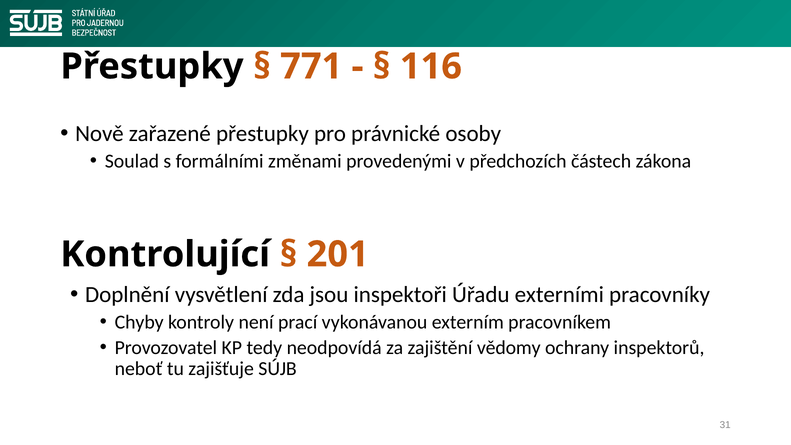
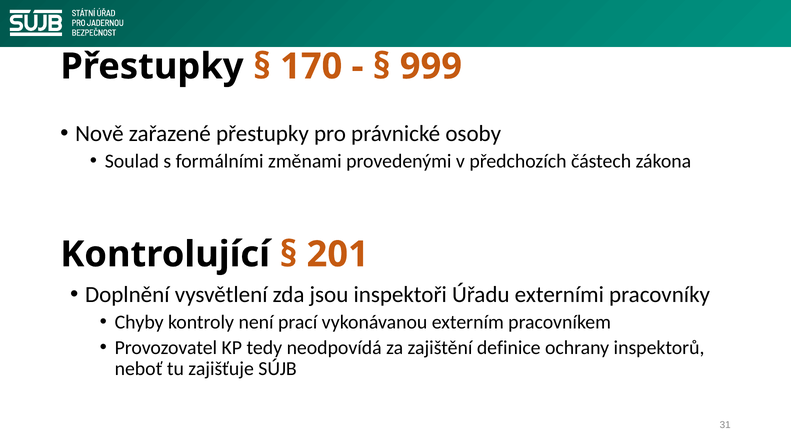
771: 771 -> 170
116: 116 -> 999
vědomy: vědomy -> definice
